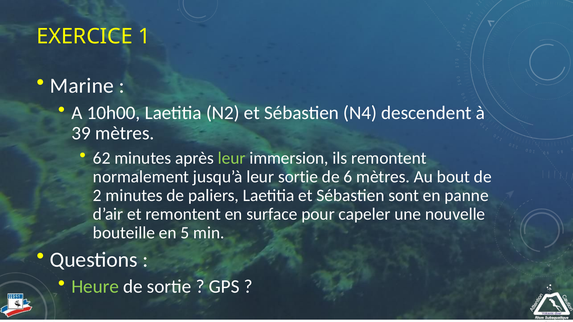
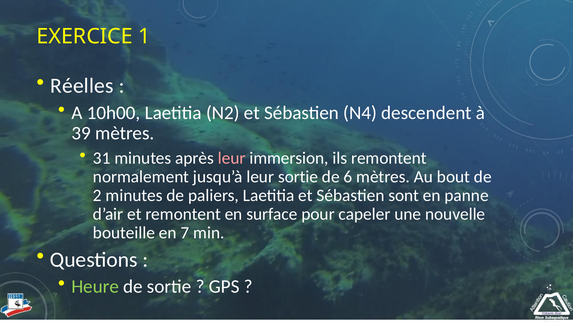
Marine: Marine -> Réelles
62: 62 -> 31
leur at (232, 158) colour: light green -> pink
5: 5 -> 7
